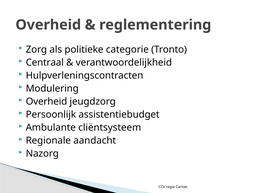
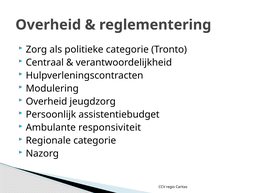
cliëntsysteem: cliëntsysteem -> responsiviteit
Regionale aandacht: aandacht -> categorie
